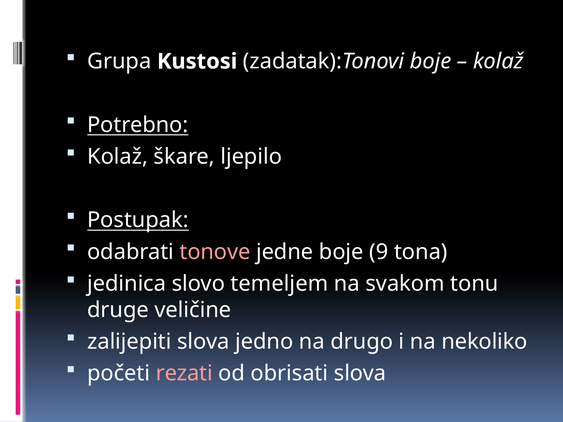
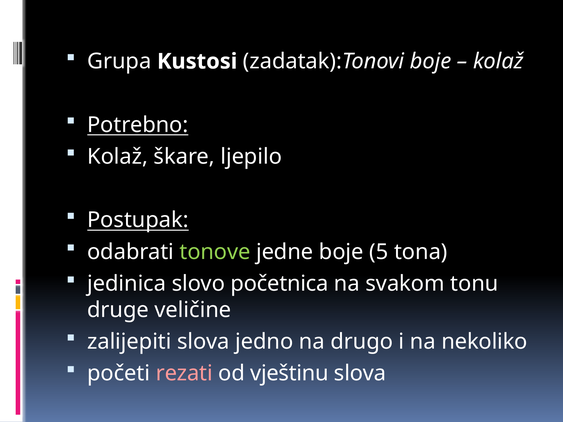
tonove colour: pink -> light green
9: 9 -> 5
temeljem: temeljem -> početnica
obrisati: obrisati -> vještinu
